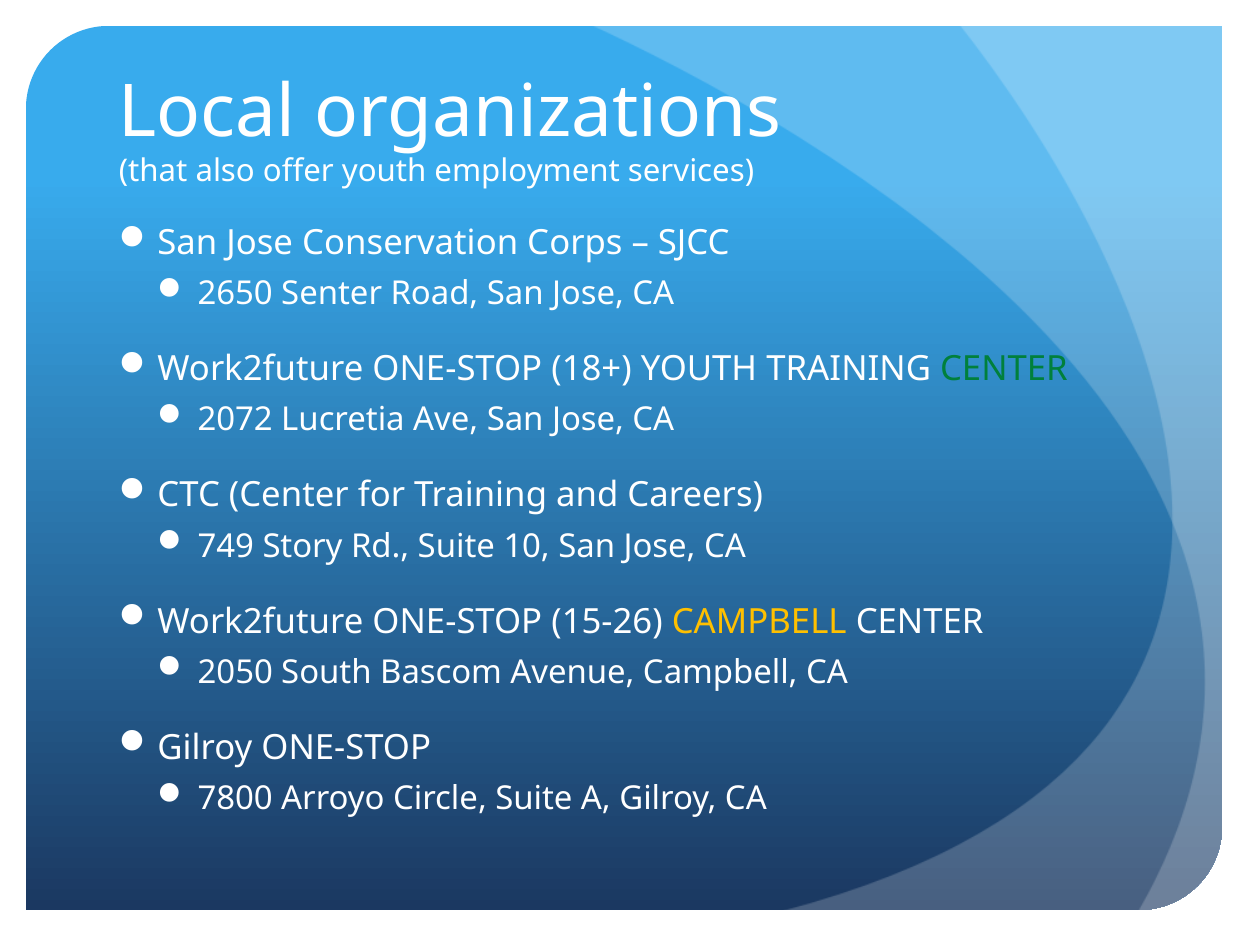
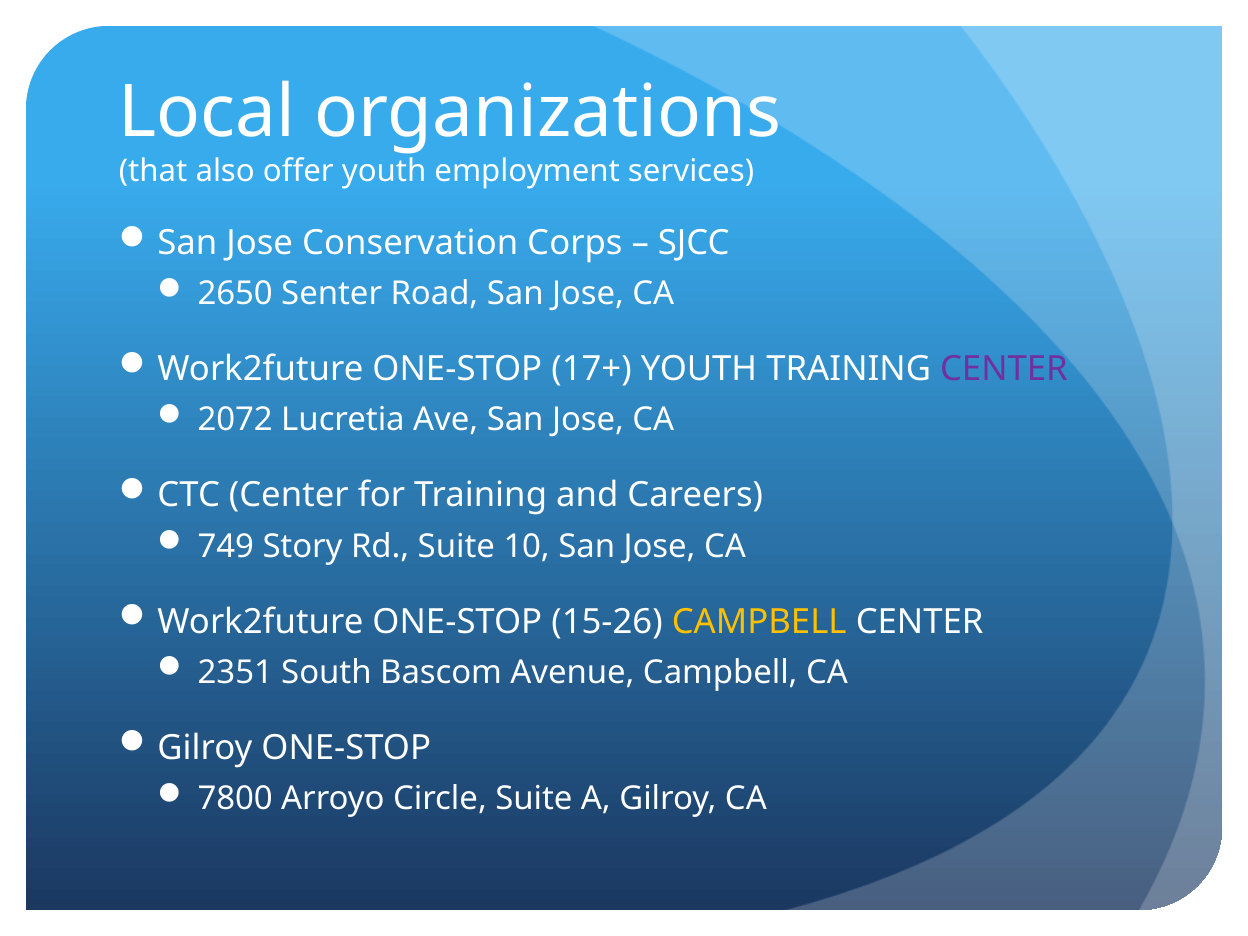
18+: 18+ -> 17+
CENTER at (1004, 369) colour: green -> purple
2050: 2050 -> 2351
